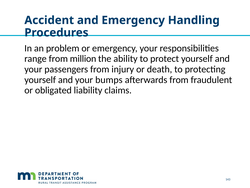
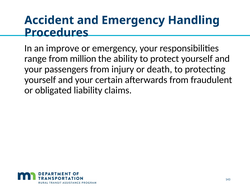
problem: problem -> improve
bumps: bumps -> certain
